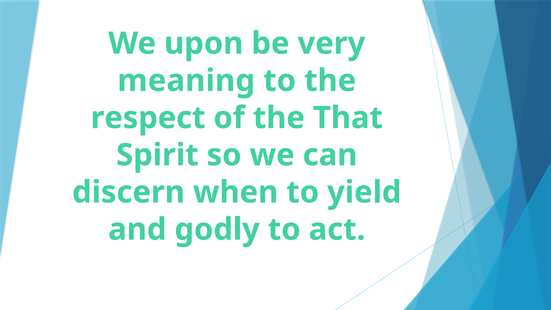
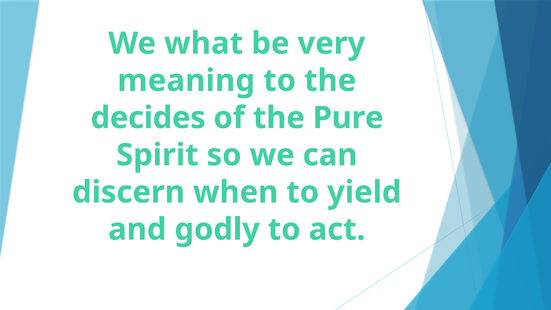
upon: upon -> what
respect: respect -> decides
That: That -> Pure
